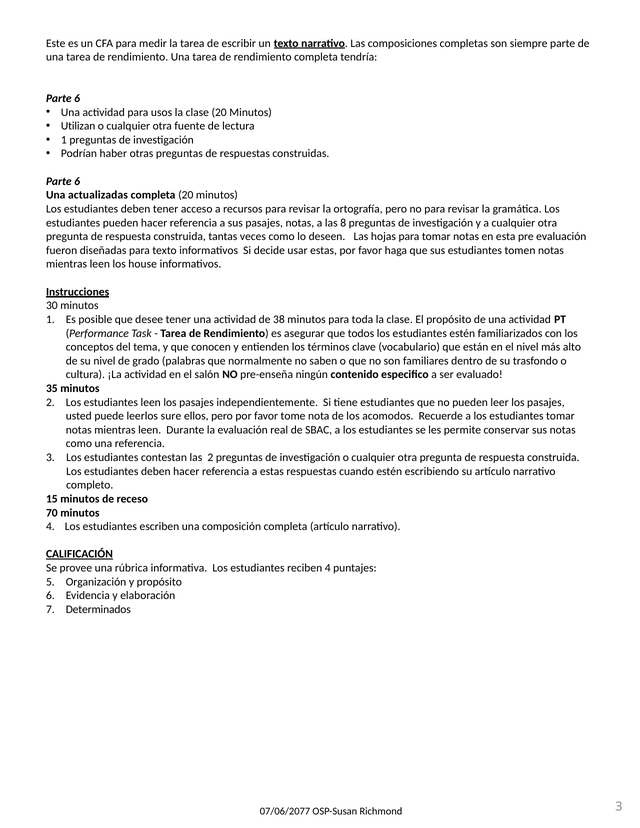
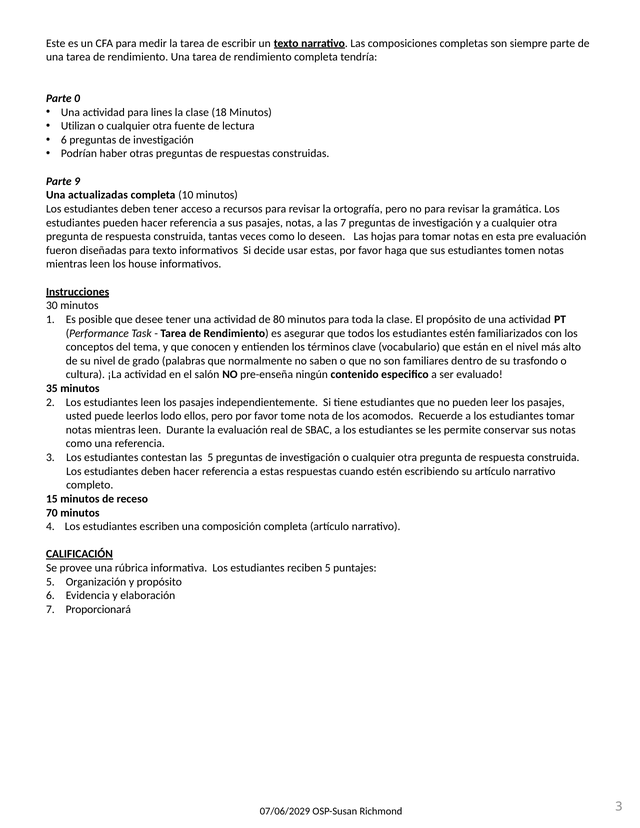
6 at (77, 98): 6 -> 0
usos: usos -> lines
clase 20: 20 -> 18
1 at (64, 140): 1 -> 6
6 at (77, 181): 6 -> 9
completa 20: 20 -> 10
las 8: 8 -> 7
38: 38 -> 80
sure: sure -> lodo
las 2: 2 -> 5
reciben 4: 4 -> 5
Determinados: Determinados -> Proporcionará
07/06/2077: 07/06/2077 -> 07/06/2029
